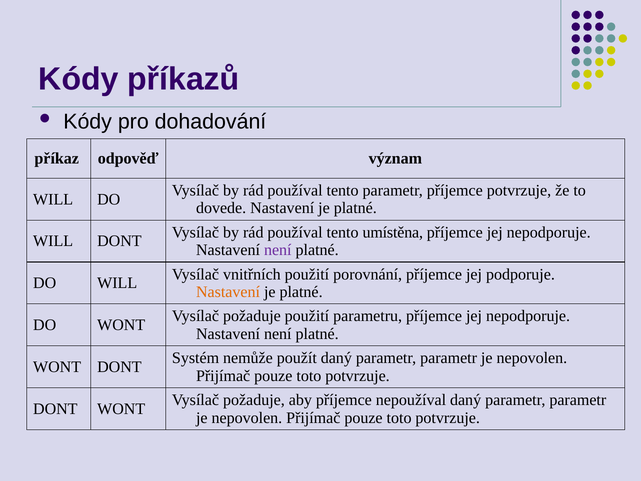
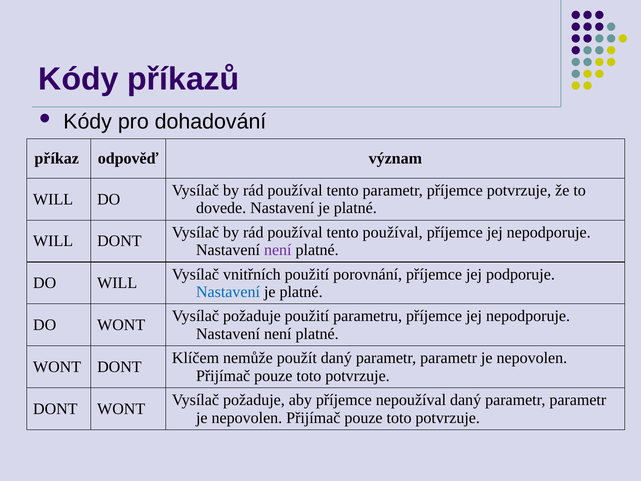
tento umístěna: umístěna -> používal
Nastavení at (228, 292) colour: orange -> blue
Systém: Systém -> Klíčem
